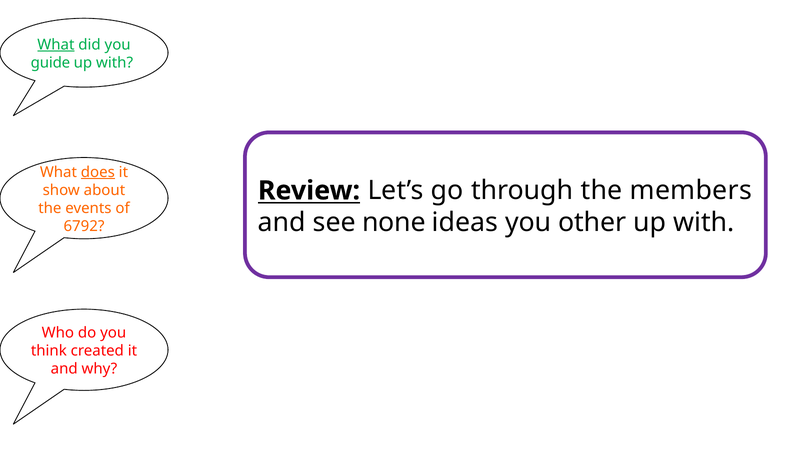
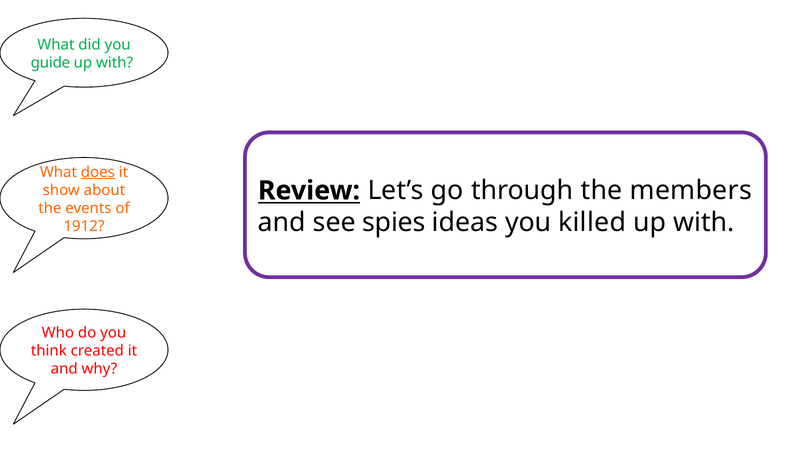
What at (56, 45) underline: present -> none
none: none -> spies
other: other -> killed
6792: 6792 -> 1912
